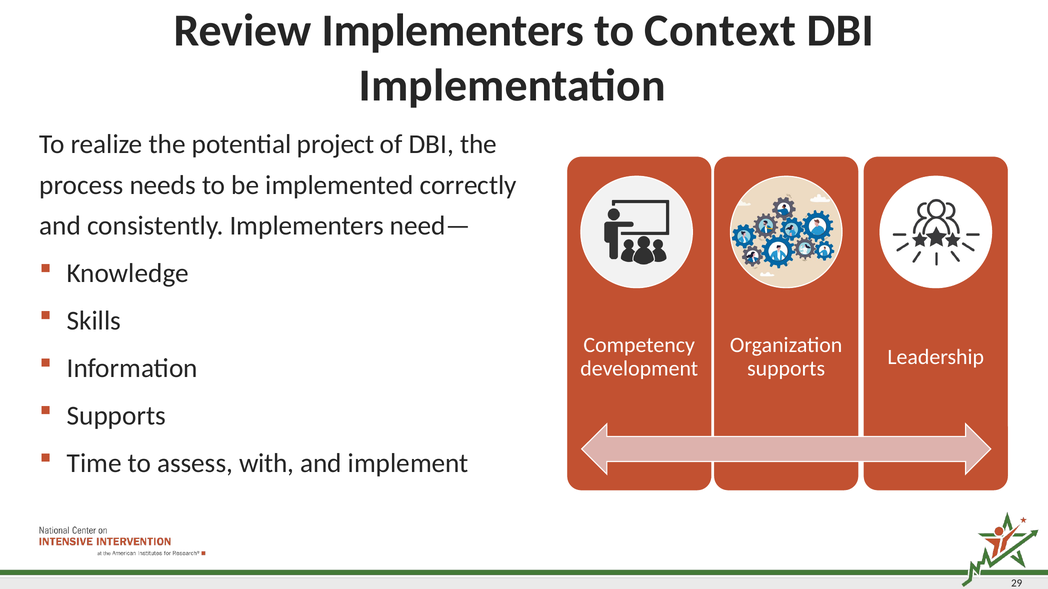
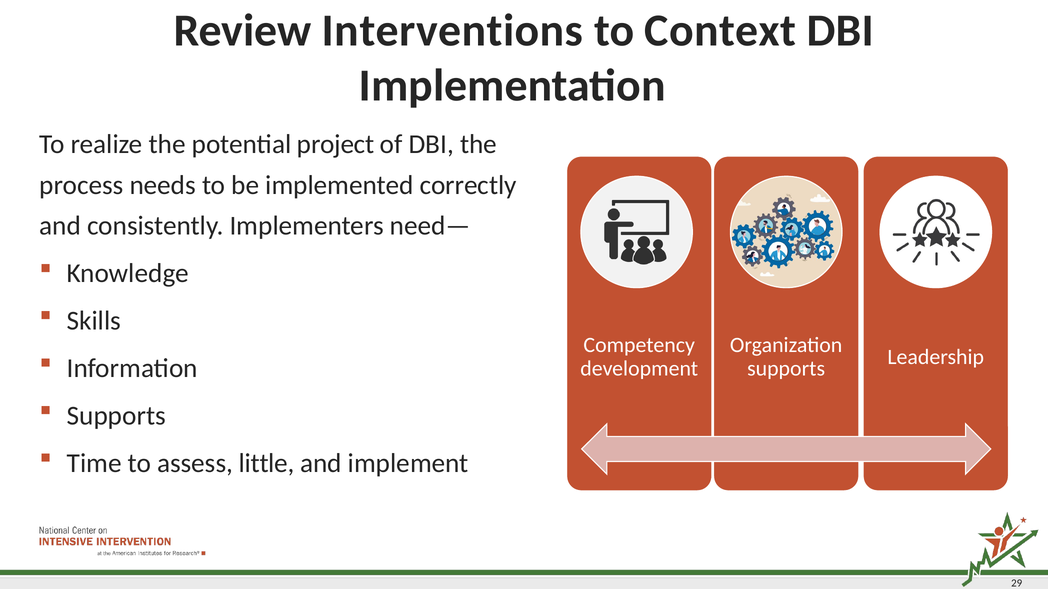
Review Implementers: Implementers -> Interventions
with: with -> little
